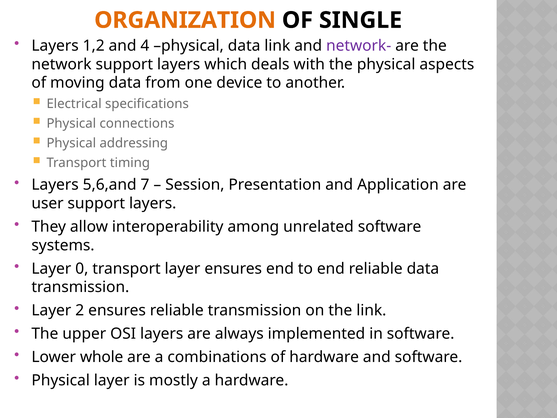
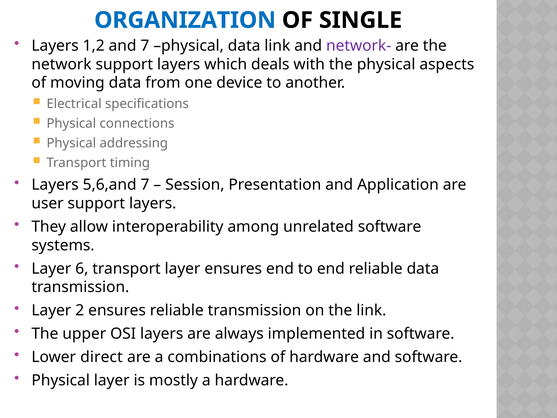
ORGANIZATION colour: orange -> blue
and 4: 4 -> 7
0: 0 -> 6
whole: whole -> direct
